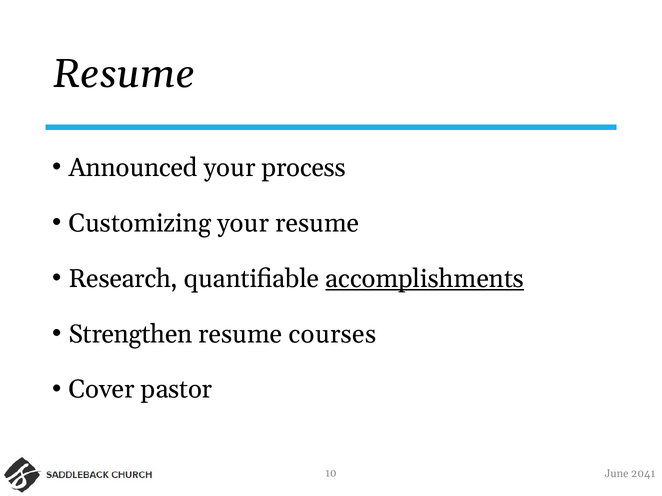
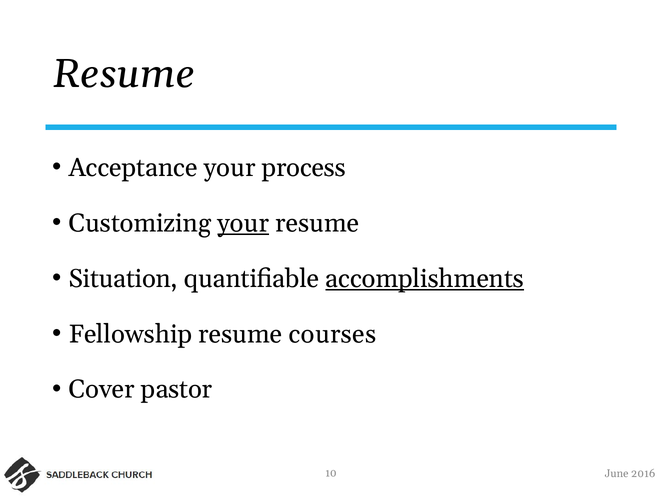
Announced: Announced -> Acceptance
your at (243, 224) underline: none -> present
Research: Research -> Situation
Strengthen: Strengthen -> Fellowship
2041: 2041 -> 2016
